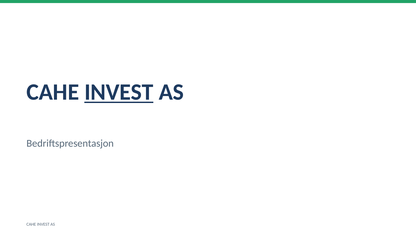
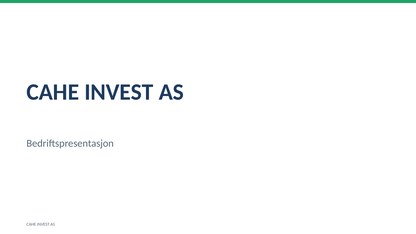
INVEST at (119, 92) underline: present -> none
